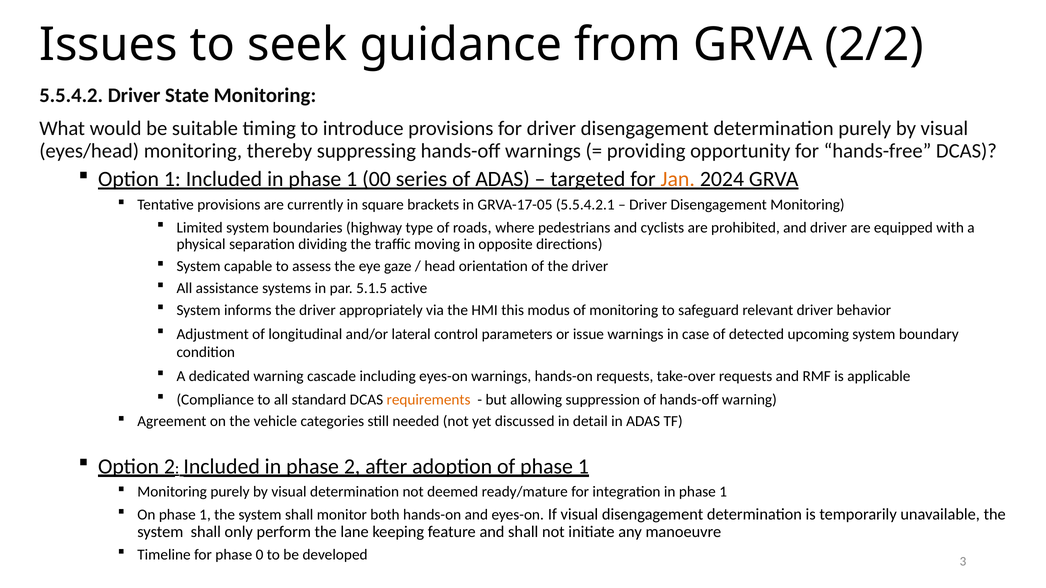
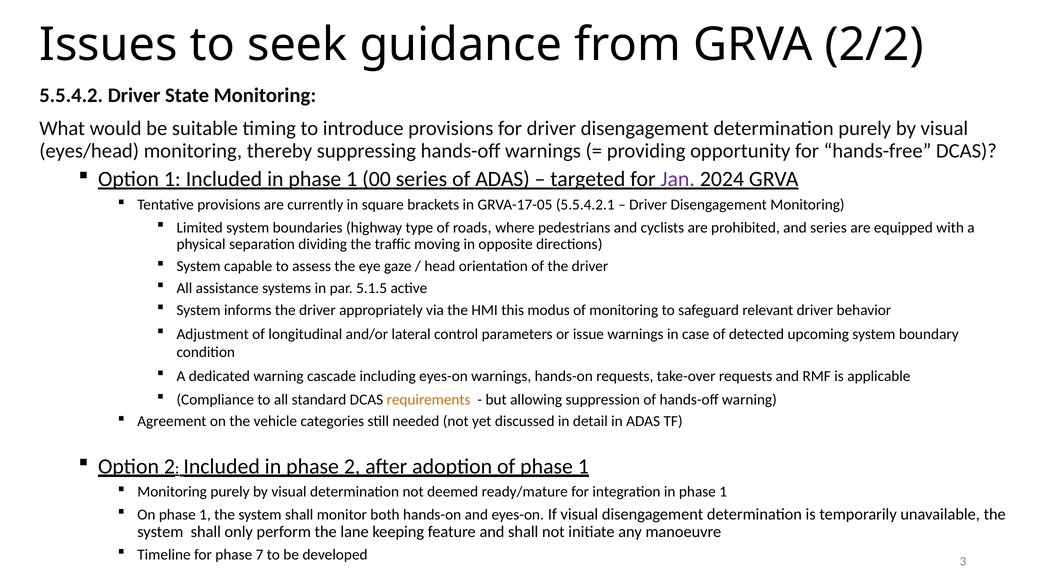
Jan colour: orange -> purple
and driver: driver -> series
0: 0 -> 7
